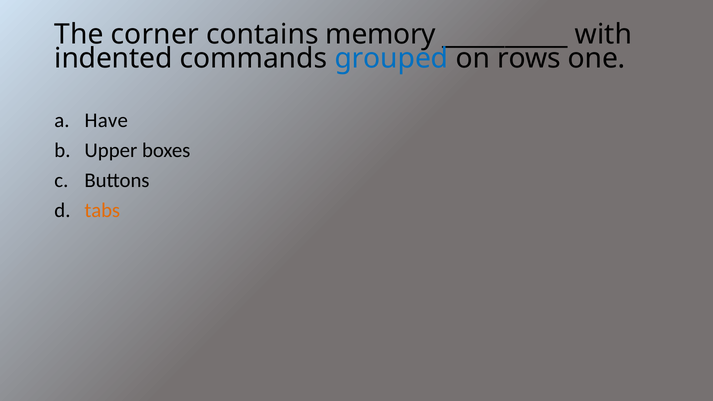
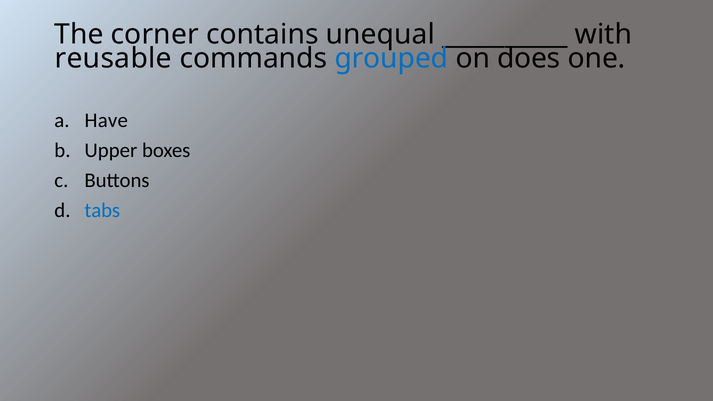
memory: memory -> unequal
indented: indented -> reusable
rows: rows -> does
tabs colour: orange -> blue
